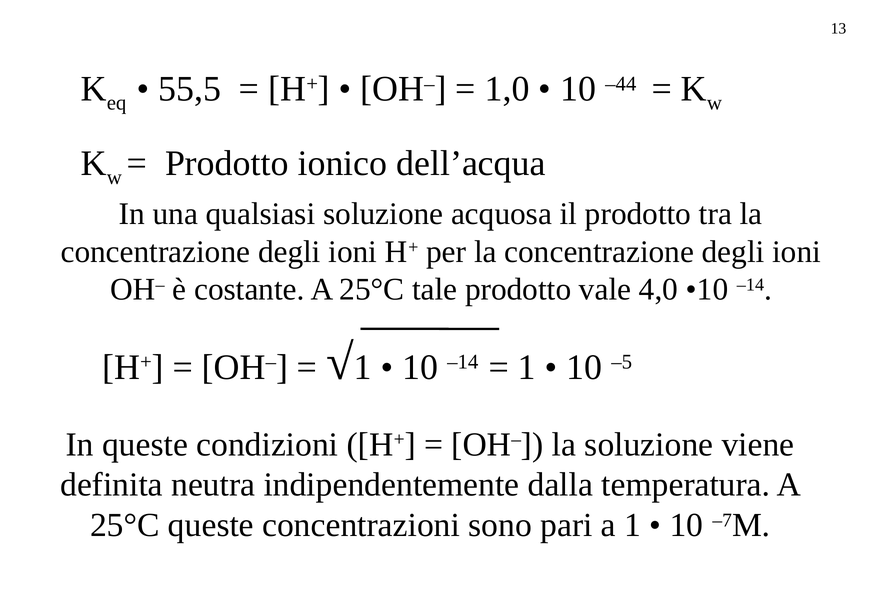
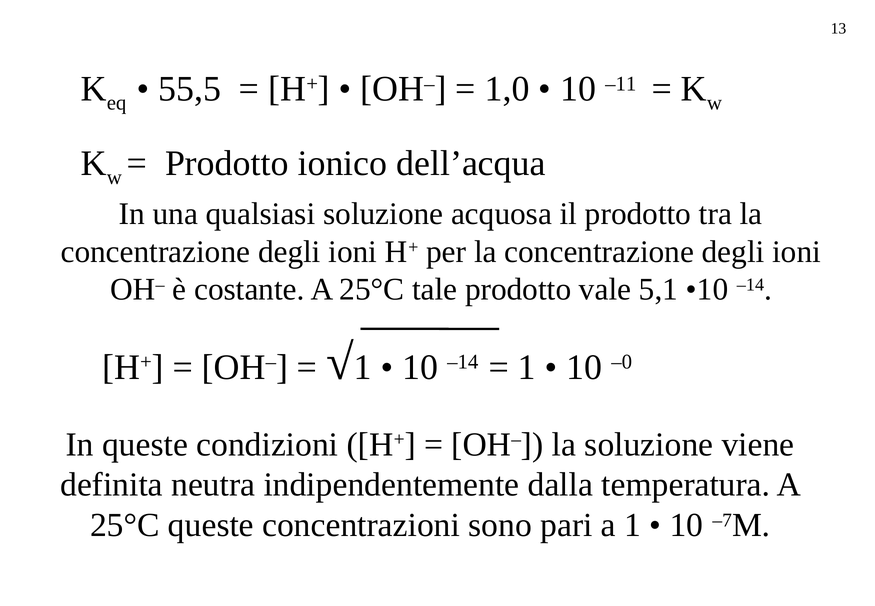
–44: –44 -> –11
4,0: 4,0 -> 5,1
–5: –5 -> –0
